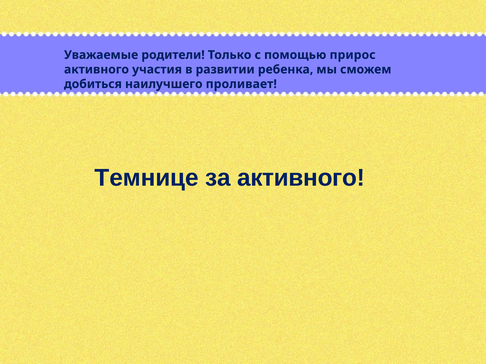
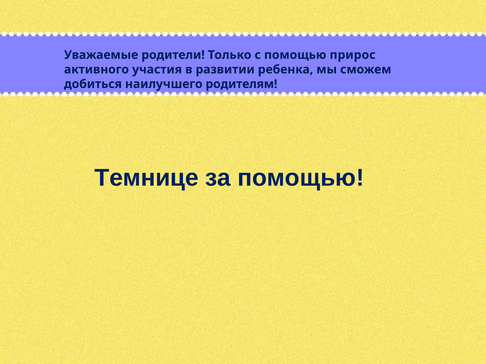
проливает: проливает -> родителям
за активного: активного -> помощью
